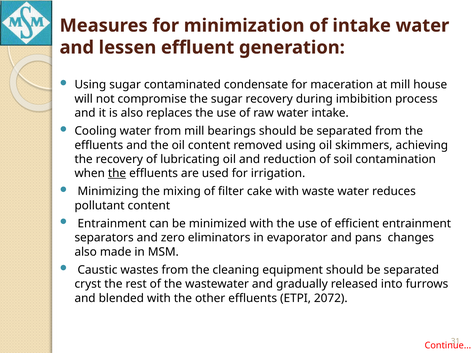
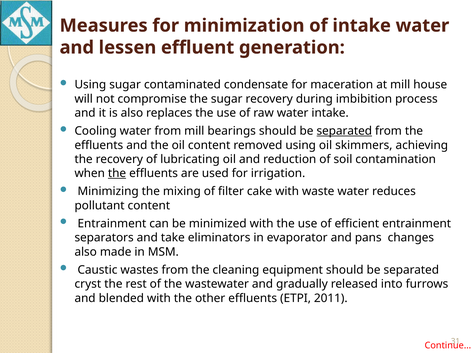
separated at (344, 131) underline: none -> present
zero: zero -> take
2072: 2072 -> 2011
